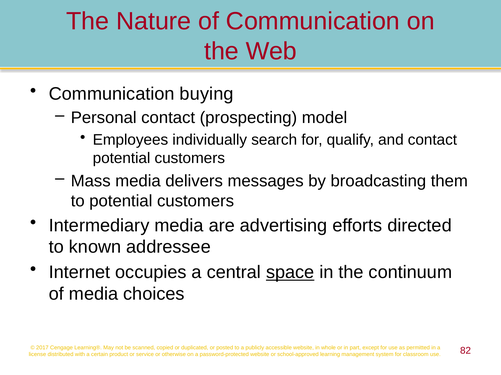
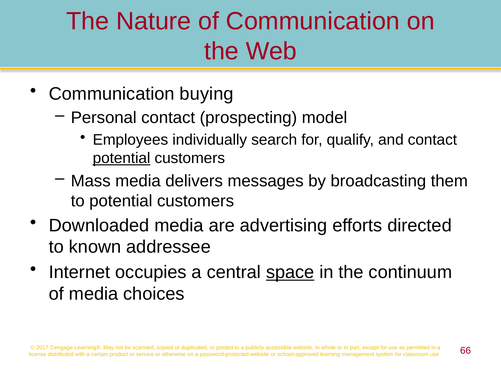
potential at (122, 159) underline: none -> present
Intermediary: Intermediary -> Downloaded
82: 82 -> 66
